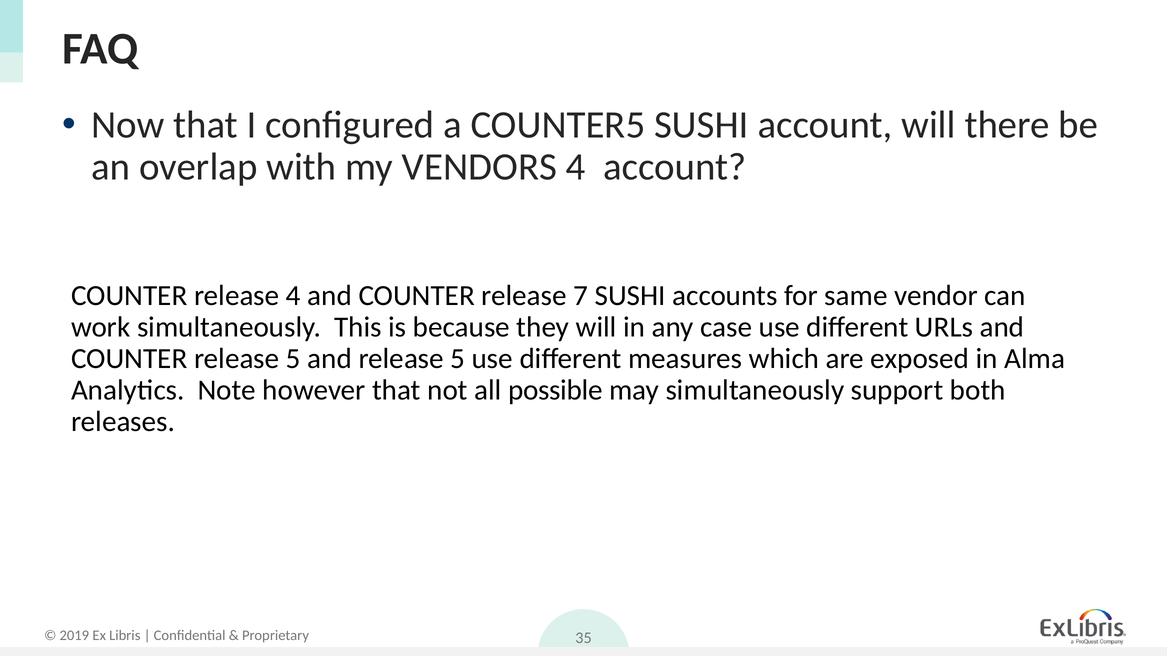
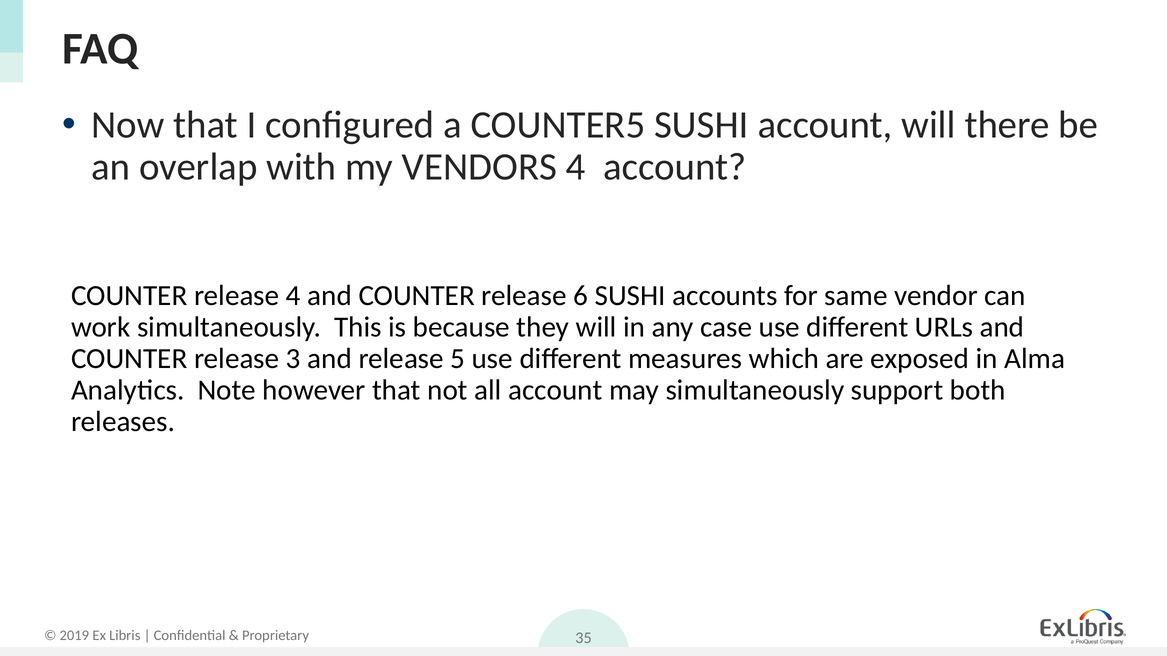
7: 7 -> 6
COUNTER release 5: 5 -> 3
all possible: possible -> account
